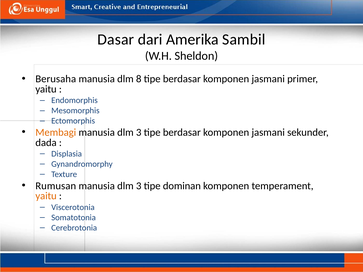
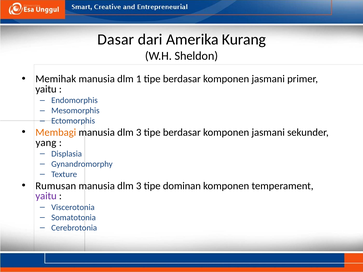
Sambil: Sambil -> Kurang
Berusaha: Berusaha -> Memihak
8: 8 -> 1
dada: dada -> yang
yaitu at (46, 196) colour: orange -> purple
